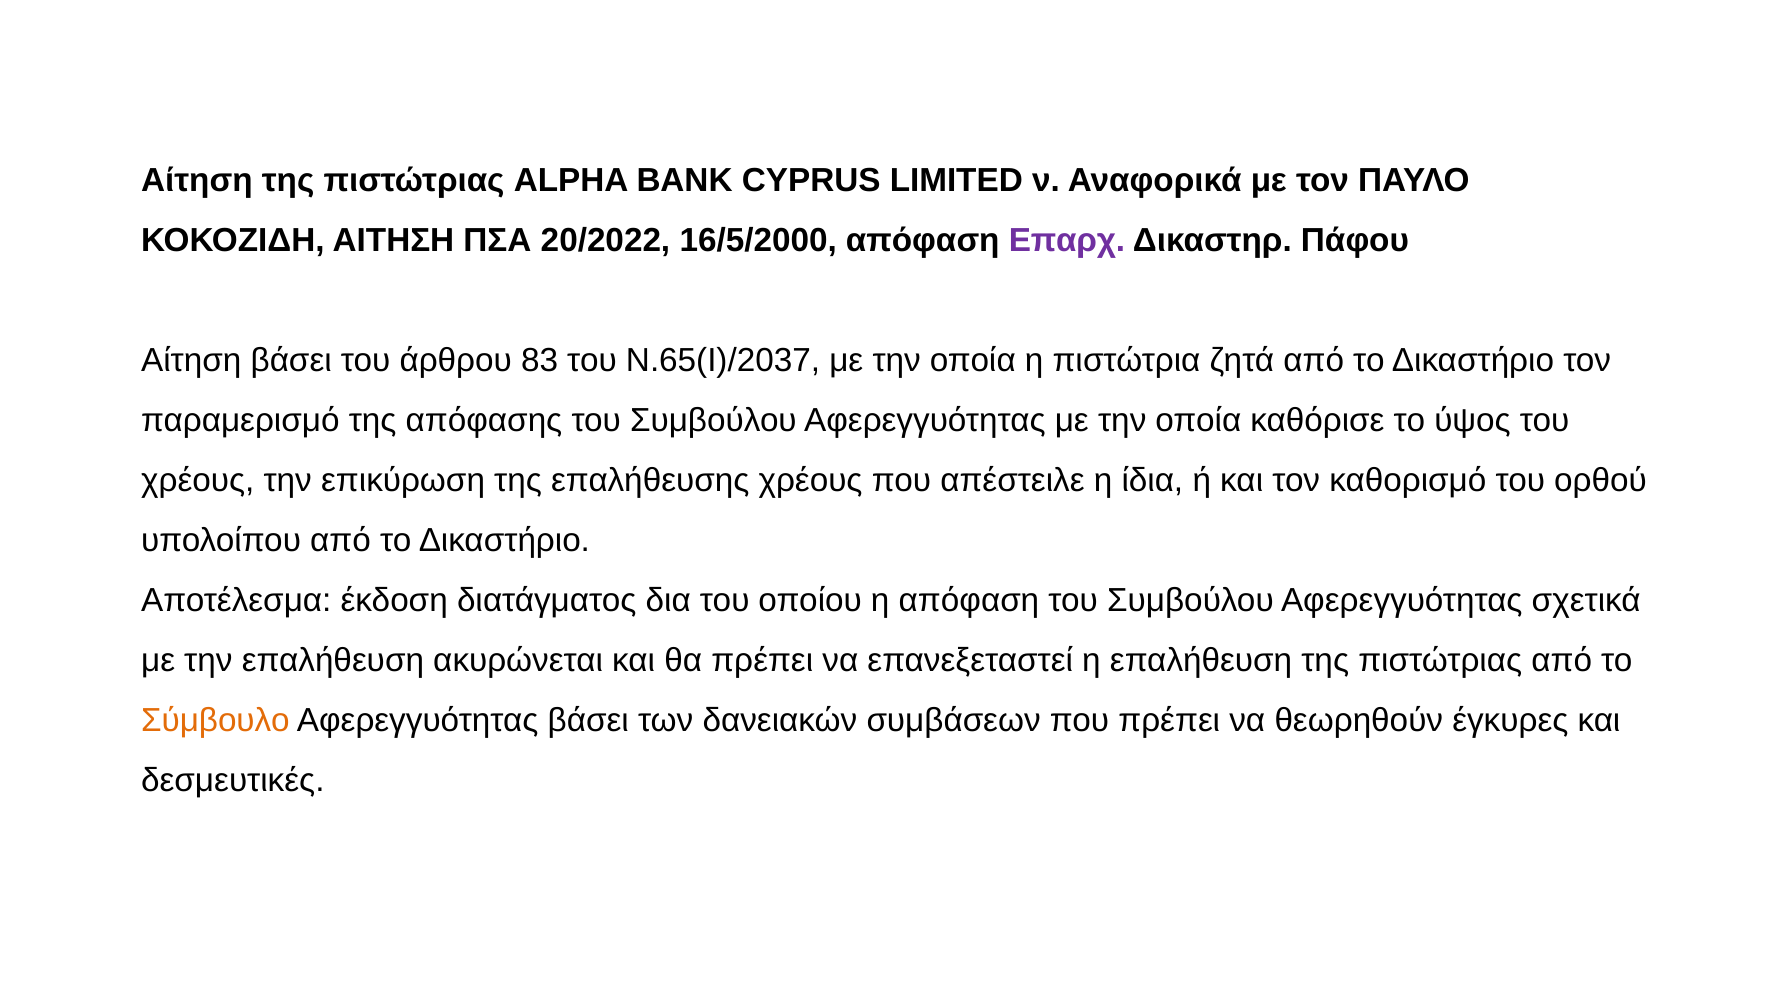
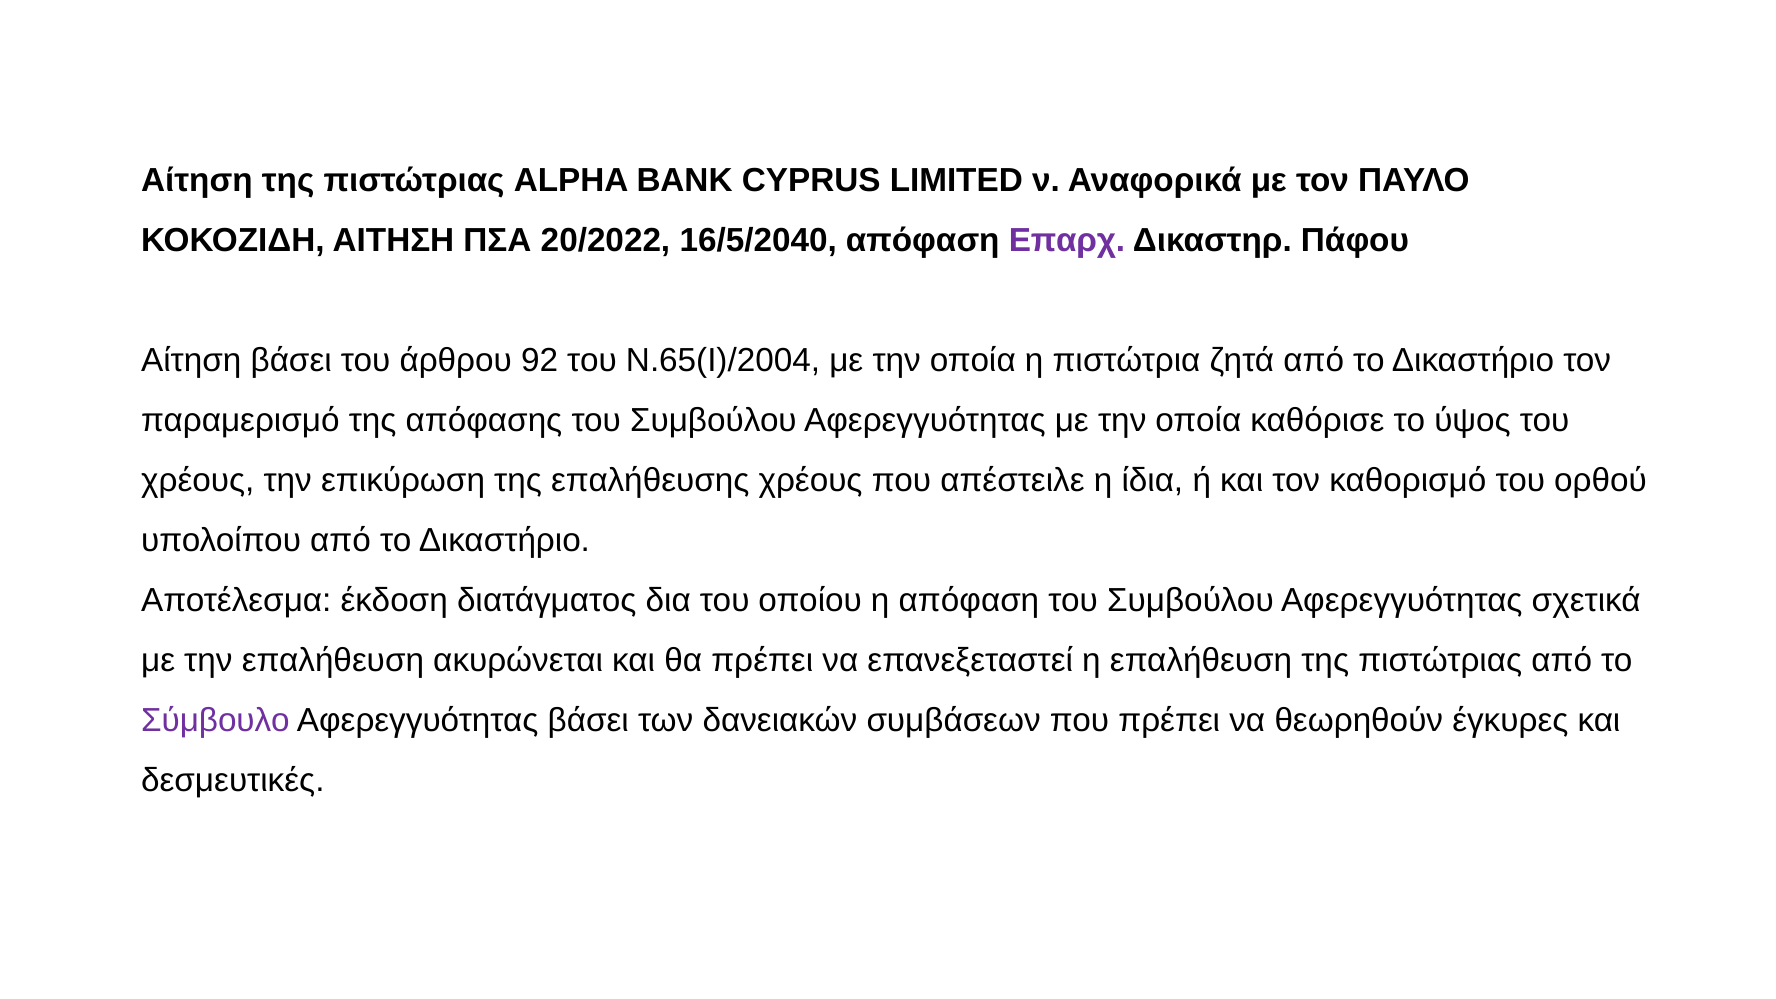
16/5/2000: 16/5/2000 -> 16/5/2040
83: 83 -> 92
Ν.65(Ι)/2037: Ν.65(Ι)/2037 -> Ν.65(Ι)/2004
Σύμβουλο colour: orange -> purple
